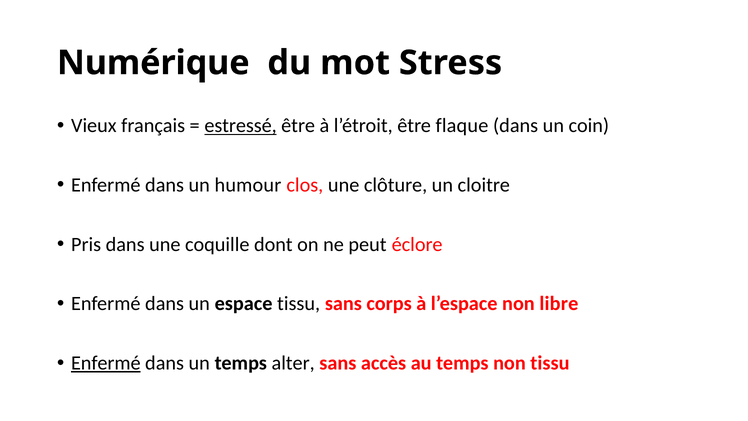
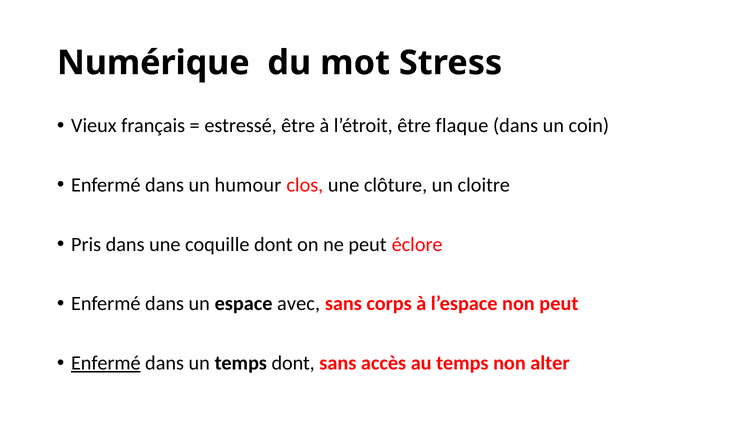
estressé underline: present -> none
espace tissu: tissu -> avec
non libre: libre -> peut
temps alter: alter -> dont
non tissu: tissu -> alter
